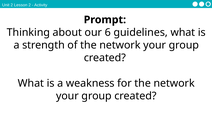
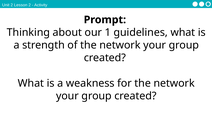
6: 6 -> 1
